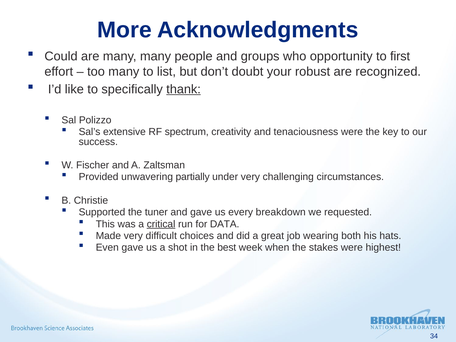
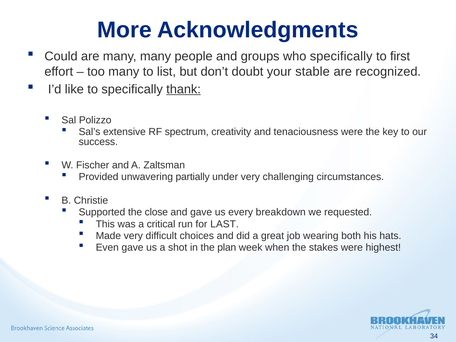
who opportunity: opportunity -> specifically
robust: robust -> stable
tuner: tuner -> close
critical underline: present -> none
DATA: DATA -> LAST
best: best -> plan
